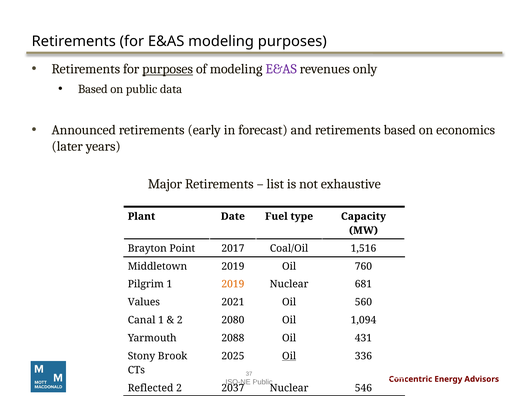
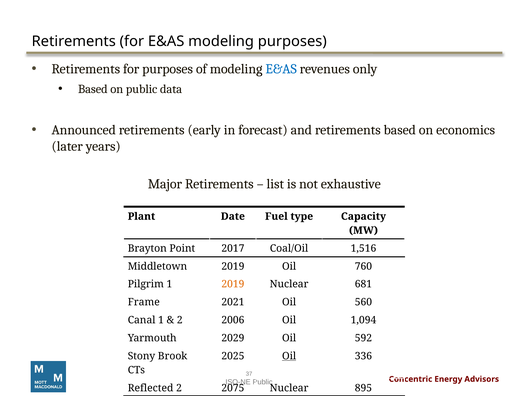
purposes at (168, 69) underline: present -> none
E&AS at (281, 69) colour: purple -> blue
Values: Values -> Frame
2080: 2080 -> 2006
2088: 2088 -> 2029
431: 431 -> 592
2037: 2037 -> 2075
546: 546 -> 895
